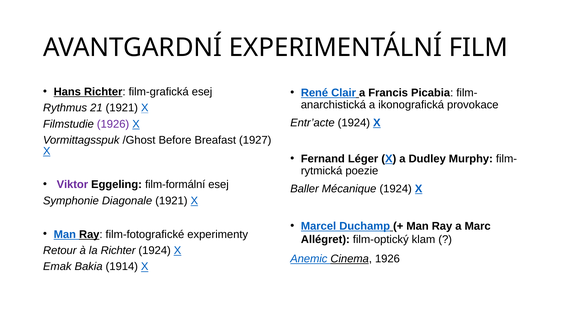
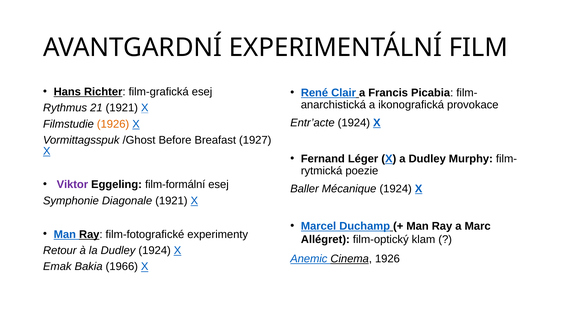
1926 at (113, 124) colour: purple -> orange
la Richter: Richter -> Dudley
1914: 1914 -> 1966
